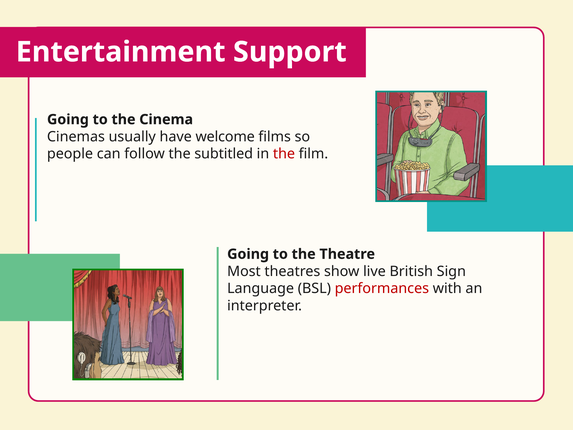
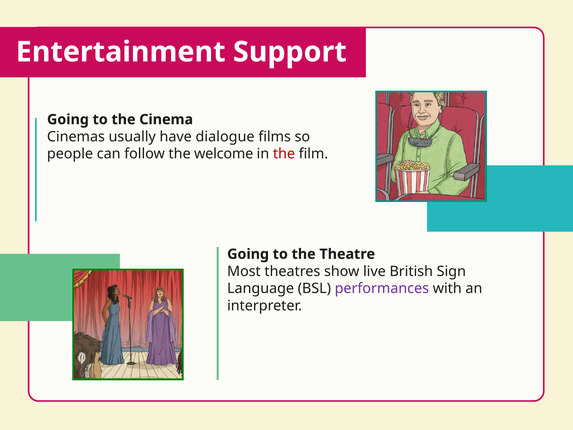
welcome: welcome -> dialogue
subtitled: subtitled -> welcome
performances colour: red -> purple
